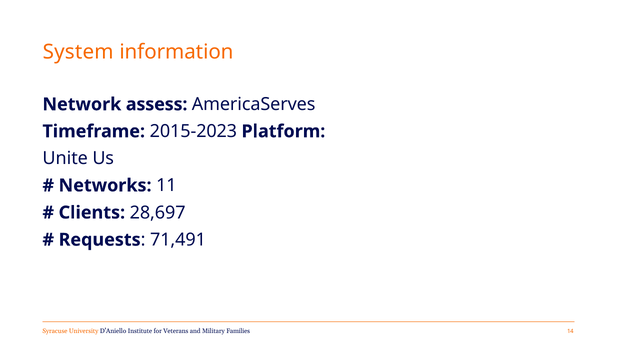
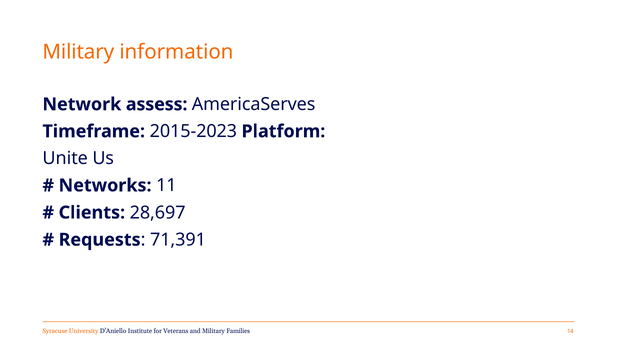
System at (78, 52): System -> Military
71,491: 71,491 -> 71,391
